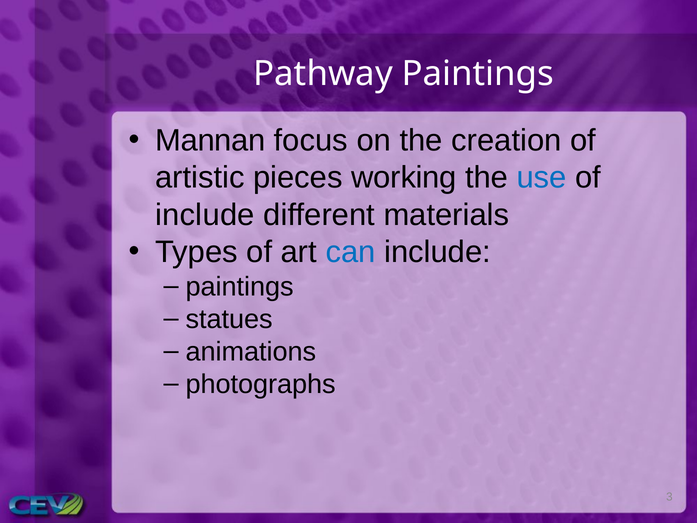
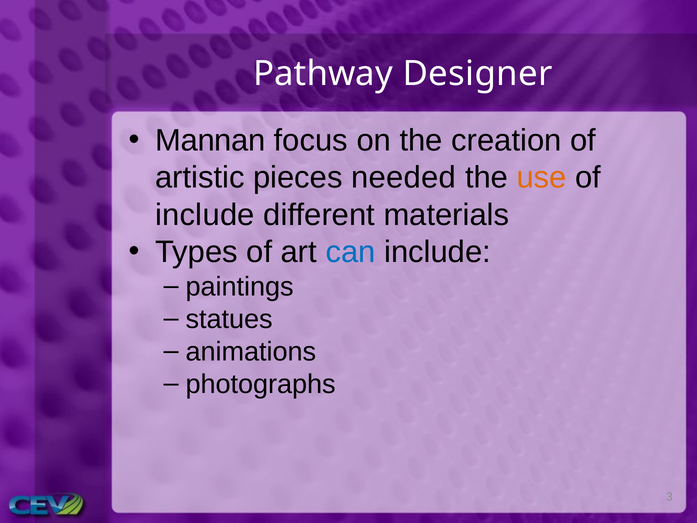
Pathway Paintings: Paintings -> Designer
working: working -> needed
use colour: blue -> orange
